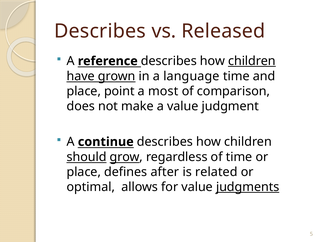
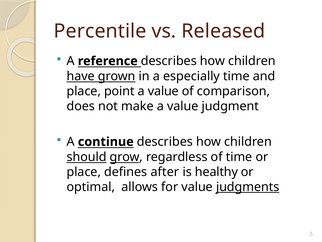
Describes at (100, 31): Describes -> Percentile
children at (252, 61) underline: present -> none
language: language -> especially
most at (163, 91): most -> value
related: related -> healthy
